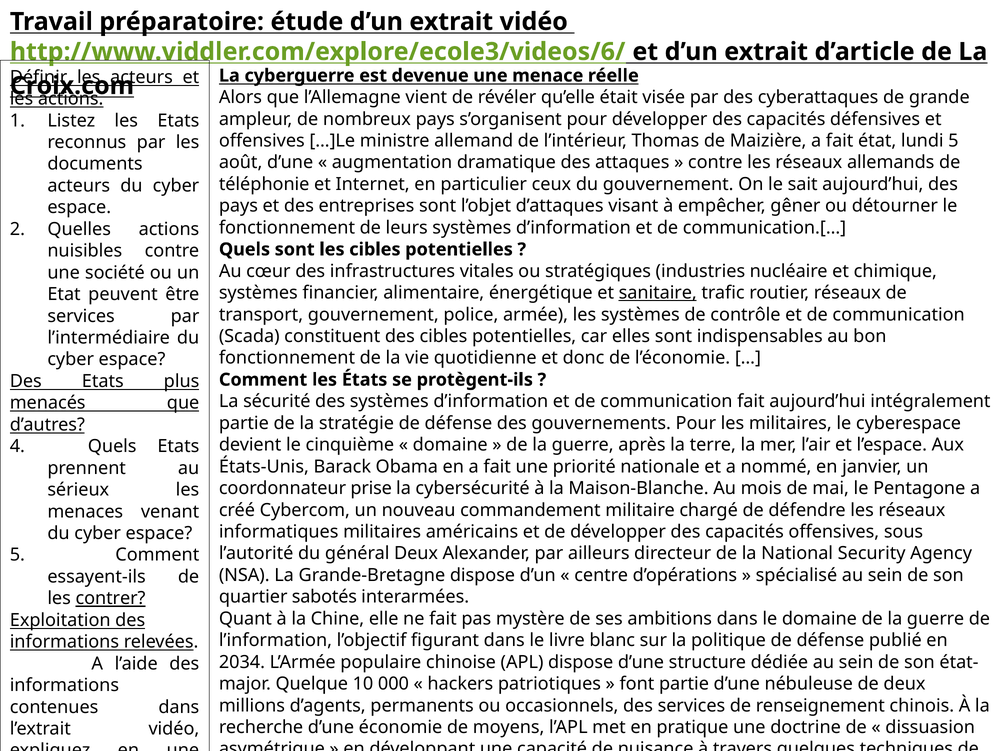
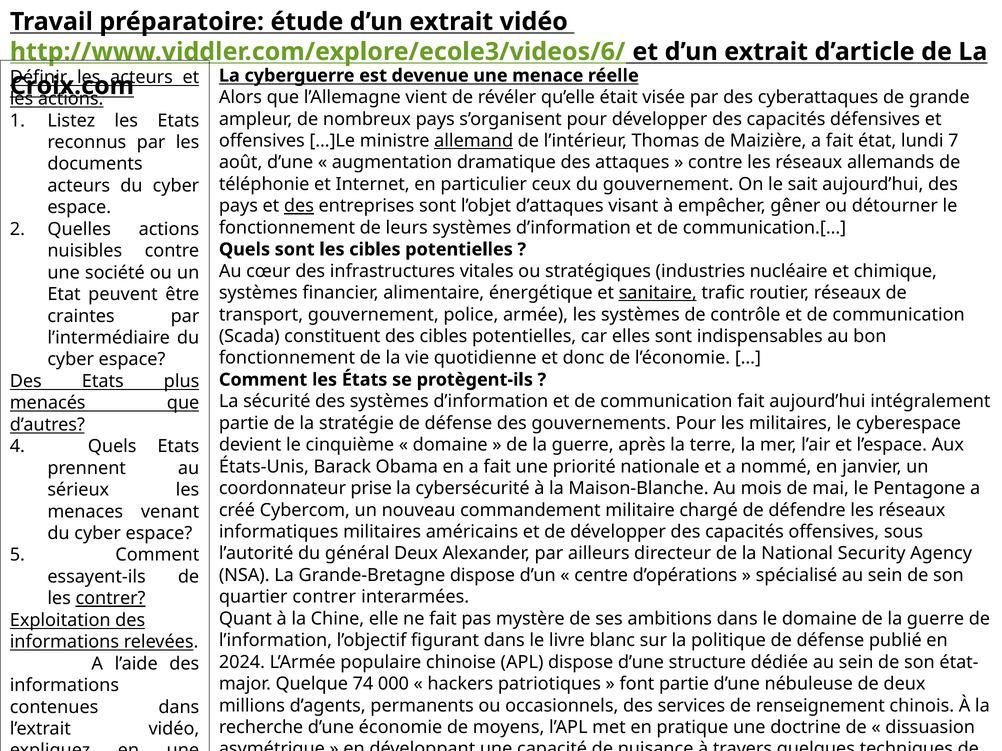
allemand underline: none -> present
lundi 5: 5 -> 7
des at (299, 206) underline: none -> present
services at (81, 316): services -> craintes
quartier sabotés: sabotés -> contrer
2034: 2034 -> 2024
10: 10 -> 74
